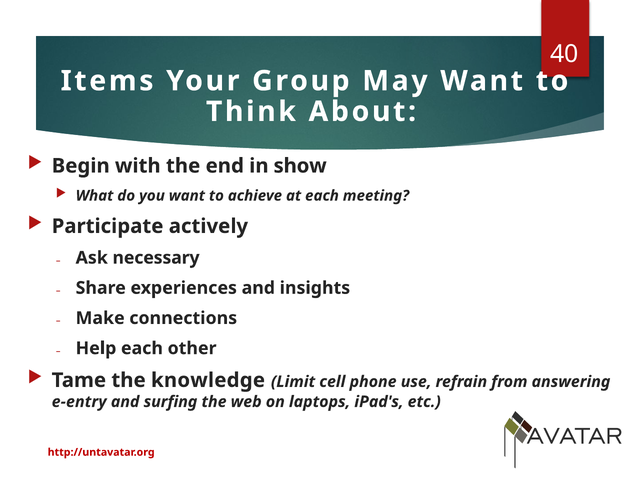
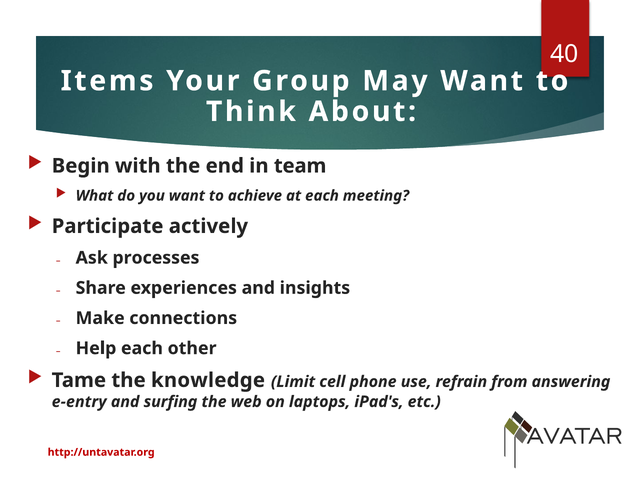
show: show -> team
necessary: necessary -> processes
